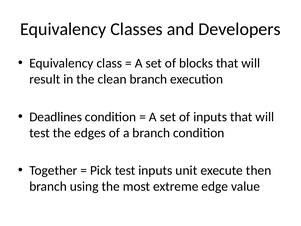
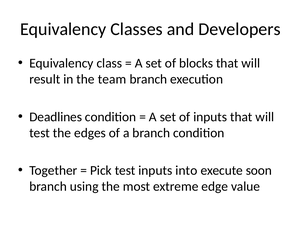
clean: clean -> team
unit: unit -> into
then: then -> soon
